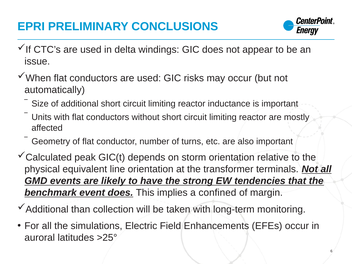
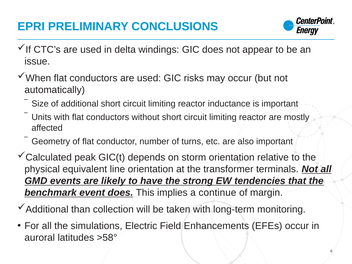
confined: confined -> continue
>25°: >25° -> >58°
